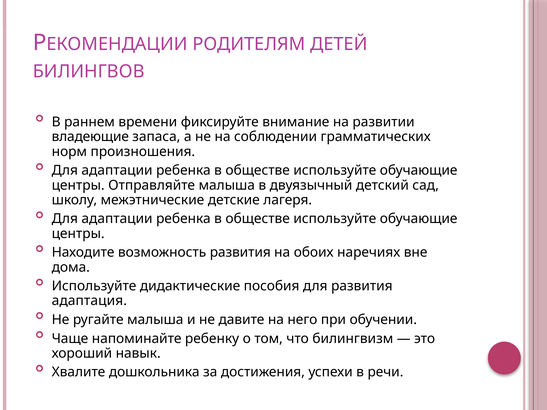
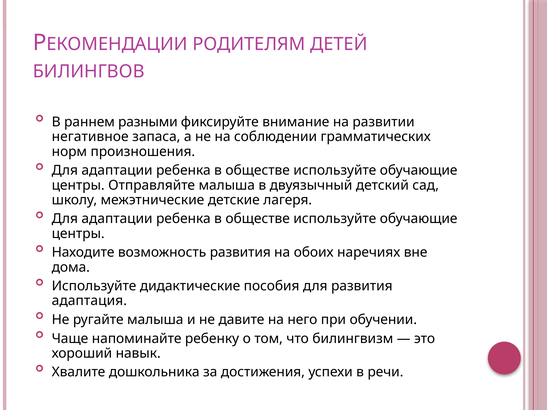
времени: времени -> разными
владеющие: владеющие -> негативное
